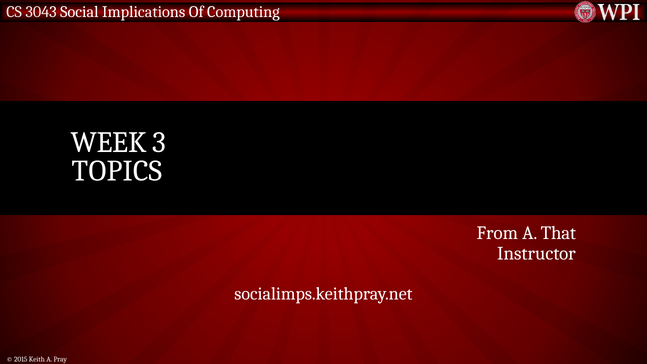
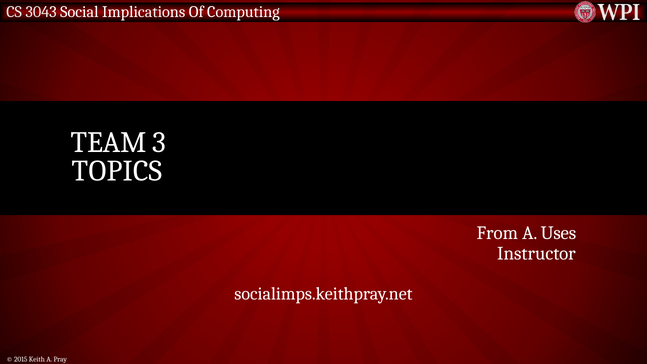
WEEK: WEEK -> TEAM
That: That -> Uses
